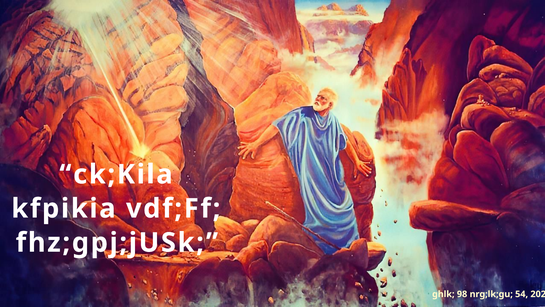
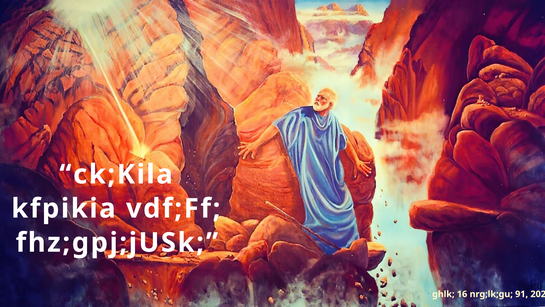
98: 98 -> 16
54: 54 -> 91
